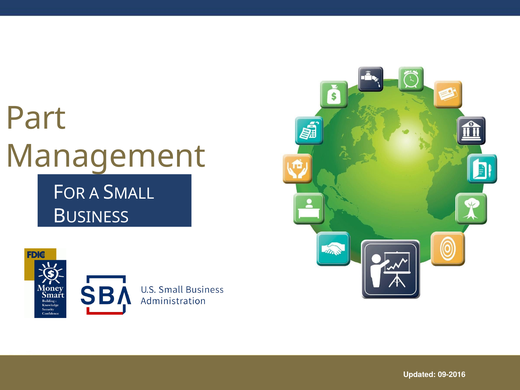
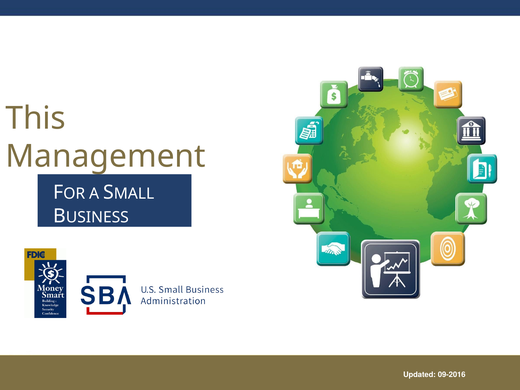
Part: Part -> This
